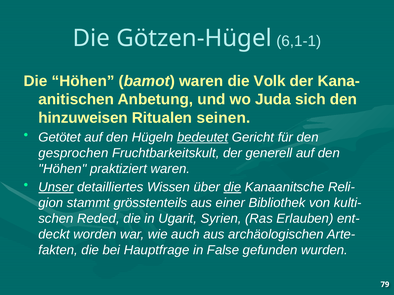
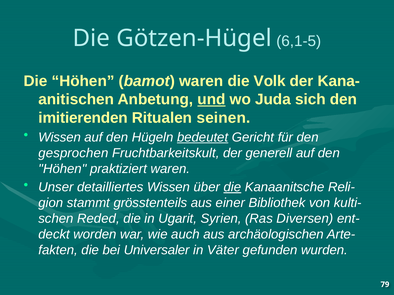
6,1-1: 6,1-1 -> 6,1-5
und underline: none -> present
hinzuweisen: hinzuweisen -> imitierenden
Getötet at (60, 138): Getötet -> Wissen
Unser underline: present -> none
Erlauben: Erlauben -> Diversen
Hauptfrage: Hauptfrage -> Universaler
False: False -> Väter
